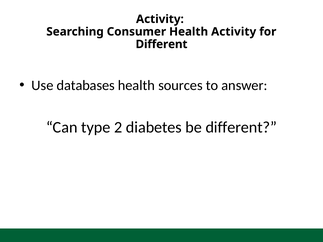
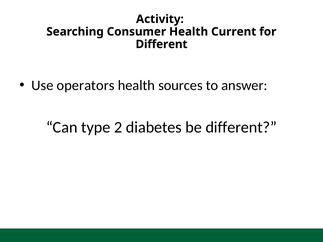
Health Activity: Activity -> Current
databases: databases -> operators
